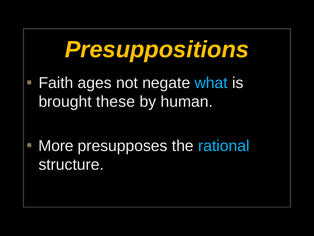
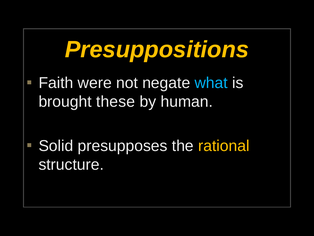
ages: ages -> were
More: More -> Solid
rational colour: light blue -> yellow
